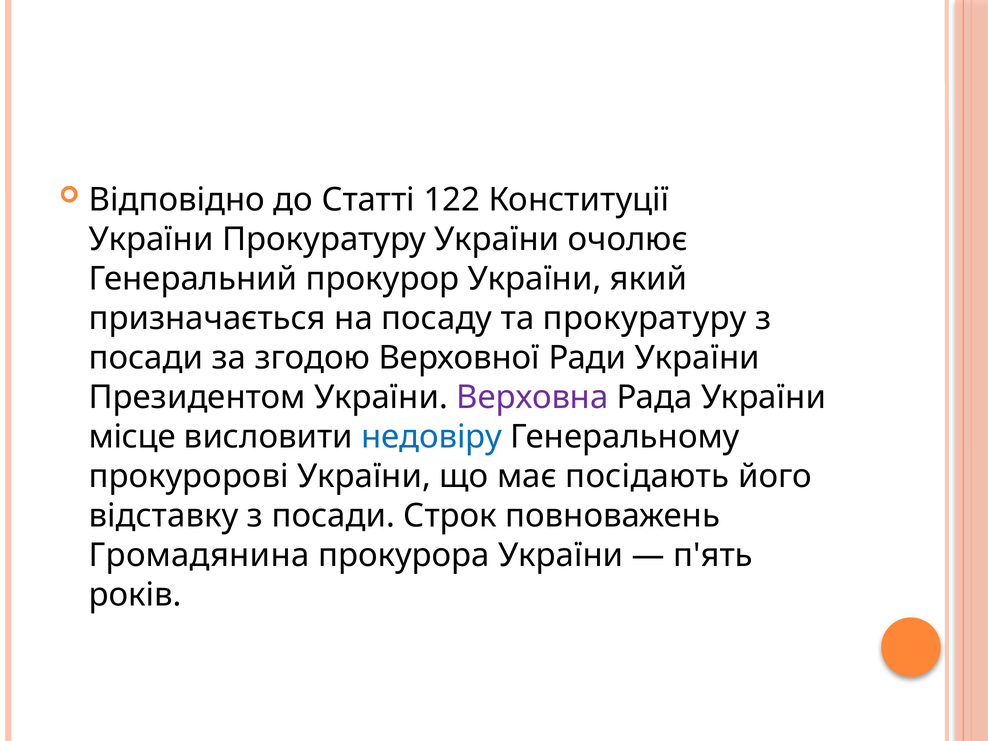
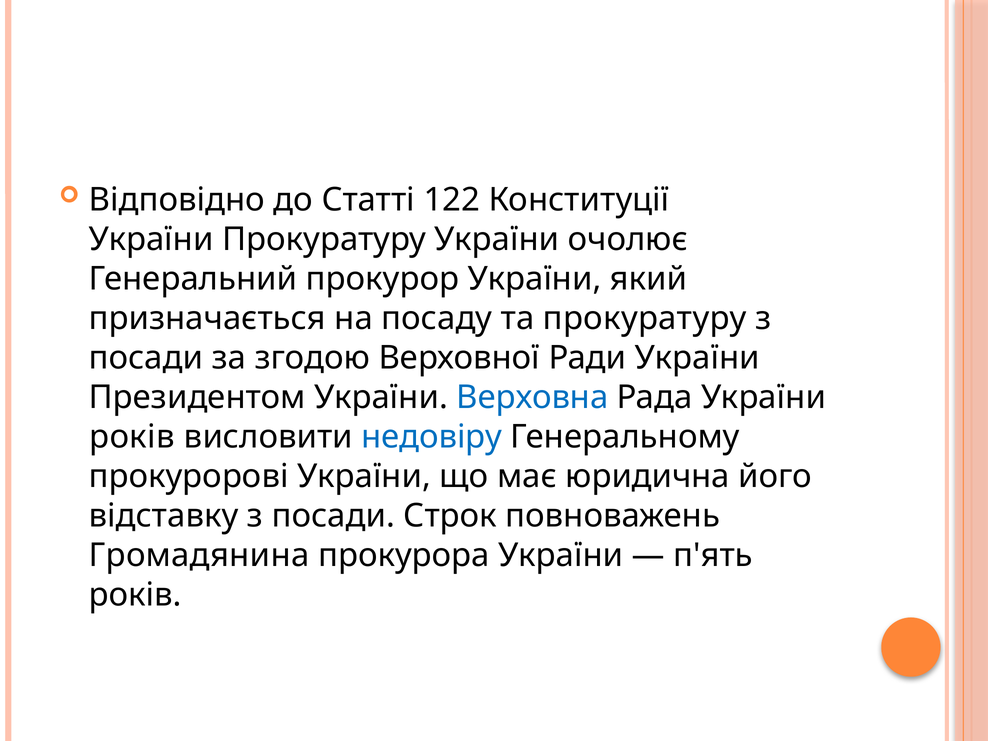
Верховна colour: purple -> blue
місце at (132, 437): місце -> років
посідають: посідають -> юридична
